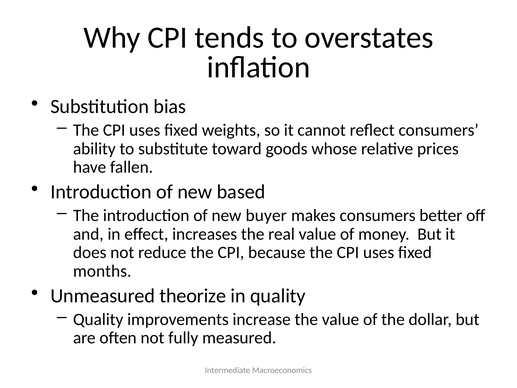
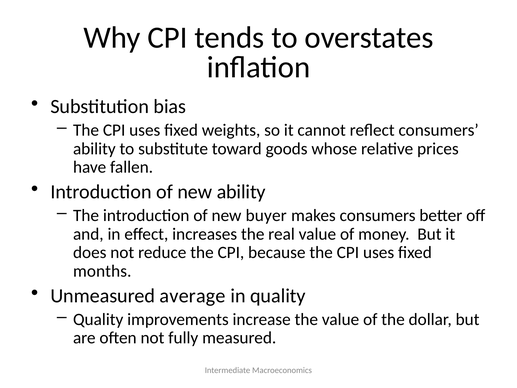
new based: based -> ability
theorize: theorize -> average
